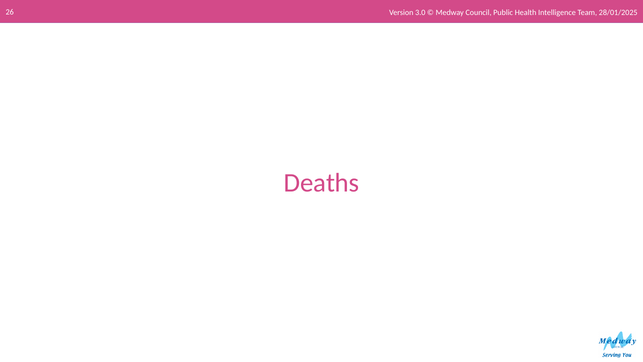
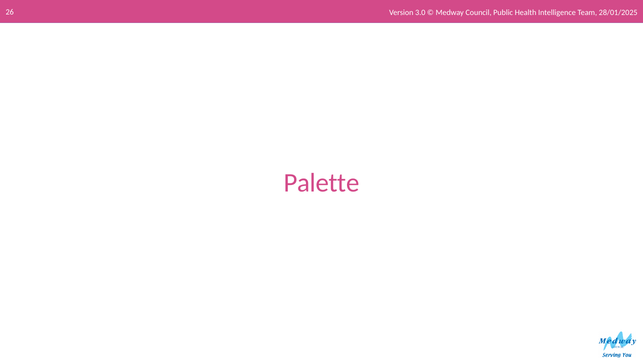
Deaths: Deaths -> Palette
